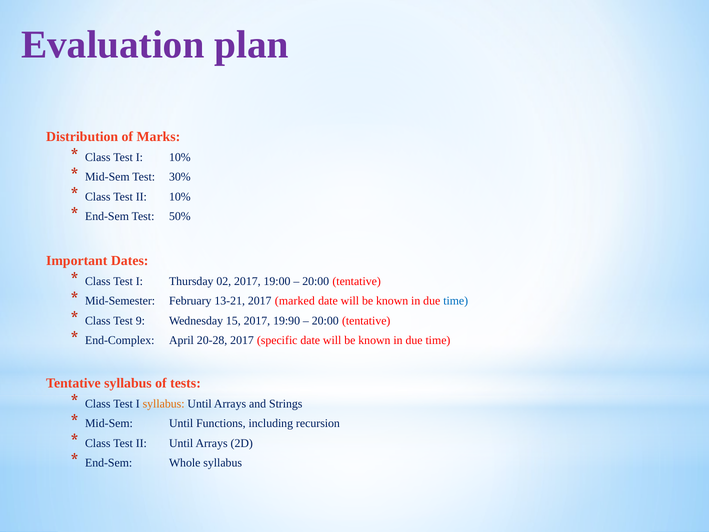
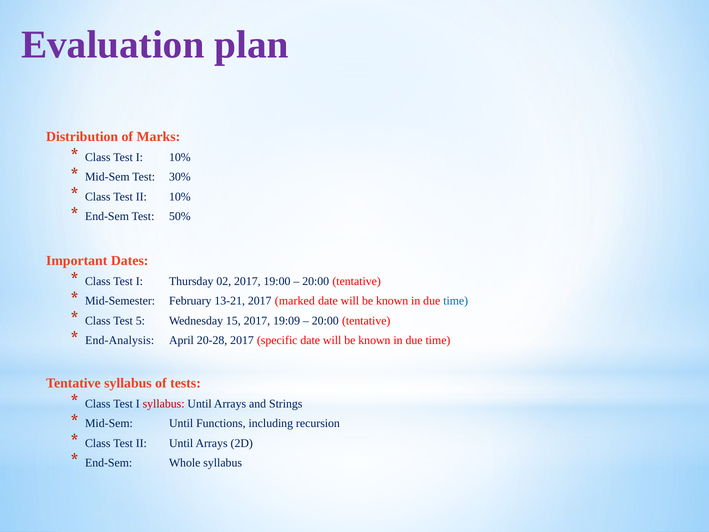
9: 9 -> 5
19:90: 19:90 -> 19:09
End-Complex: End-Complex -> End-Analysis
syllabus at (164, 404) colour: orange -> red
